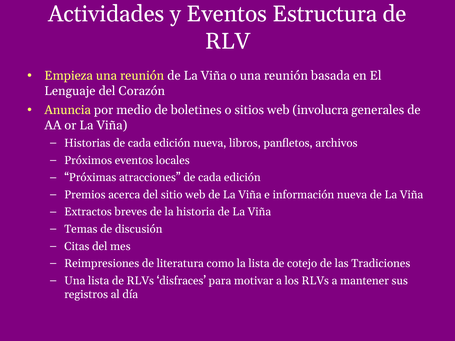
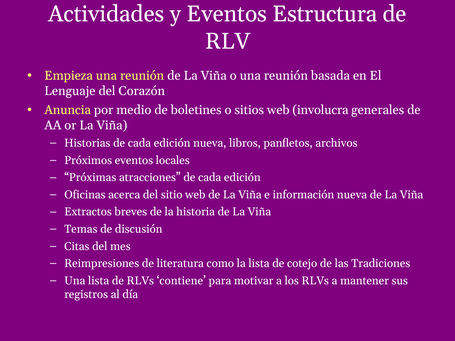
Premios: Premios -> Oficinas
disfraces: disfraces -> contiene
